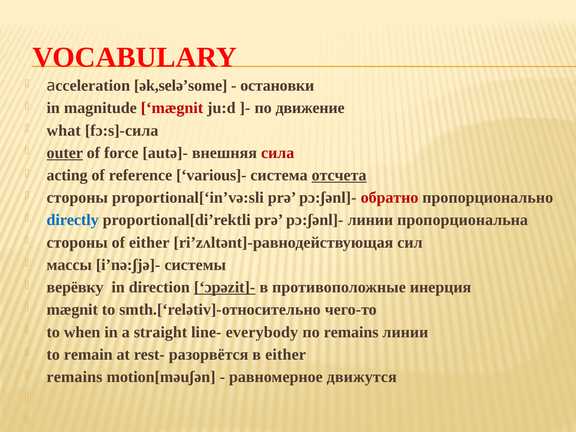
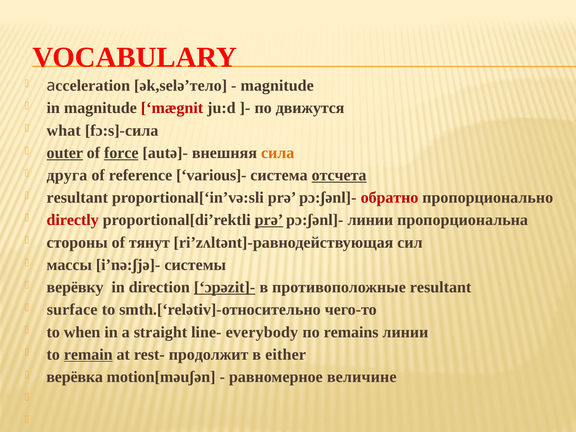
ək,selə’some: ək,selə’some -> ək,selə’тело
остановки at (277, 86): остановки -> magnitude
движение: движение -> движутся
force underline: none -> present
сила colour: red -> orange
acting: acting -> друга
стороны at (77, 198): стороны -> resultant
directly colour: blue -> red
prə at (269, 220) underline: none -> present
of either: either -> тянут
противоположные инерция: инерция -> resultant
mægnit at (72, 310): mægnit -> surface
remain underline: none -> present
разорвётся: разорвётся -> продолжит
remains at (75, 377): remains -> верёвка
движутся: движутся -> величине
